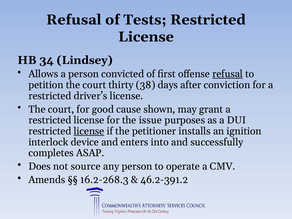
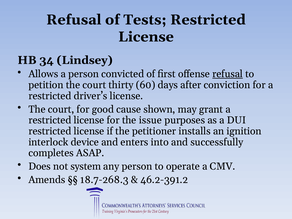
38: 38 -> 60
license at (89, 131) underline: present -> none
source: source -> system
16.2-268.3: 16.2-268.3 -> 18.7-268.3
